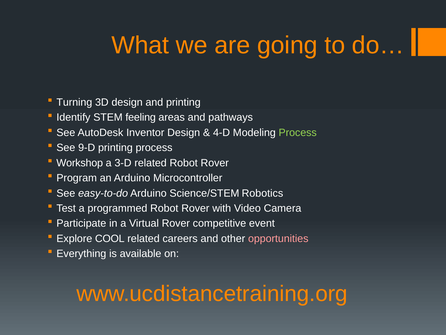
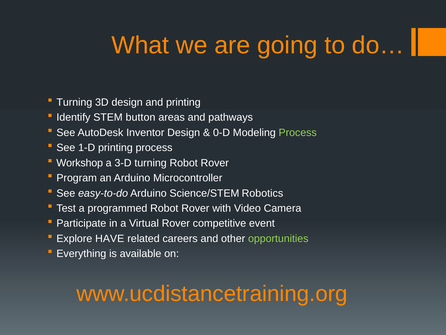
feeling: feeling -> button
4-D: 4-D -> 0-D
9-D: 9-D -> 1-D
3-D related: related -> turning
COOL: COOL -> HAVE
opportunities colour: pink -> light green
